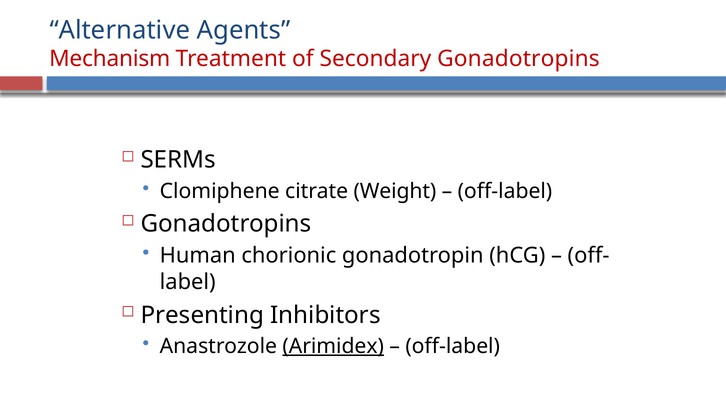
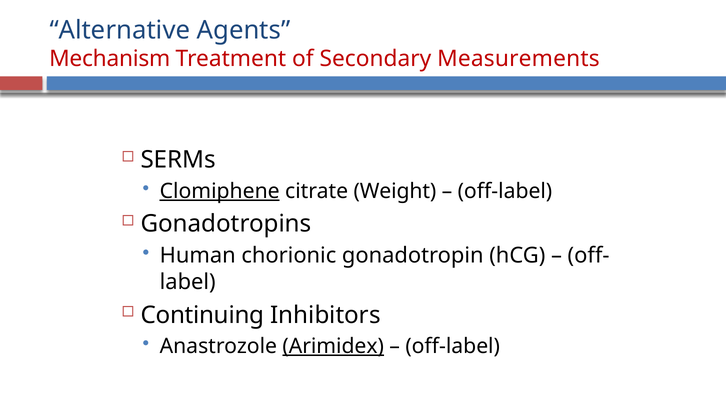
Secondary Gonadotropins: Gonadotropins -> Measurements
Clomiphene underline: none -> present
Presenting: Presenting -> Continuing
